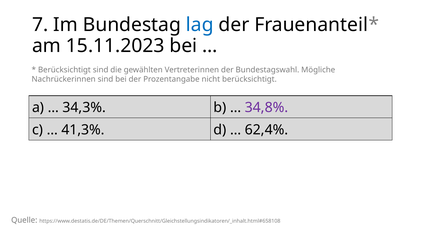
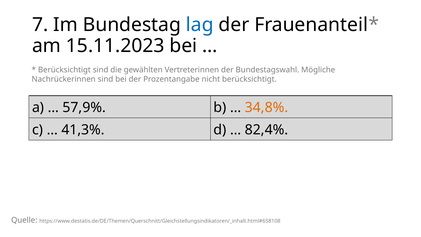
34,3%: 34,3% -> 57,9%
34,8% colour: purple -> orange
62,4%: 62,4% -> 82,4%
